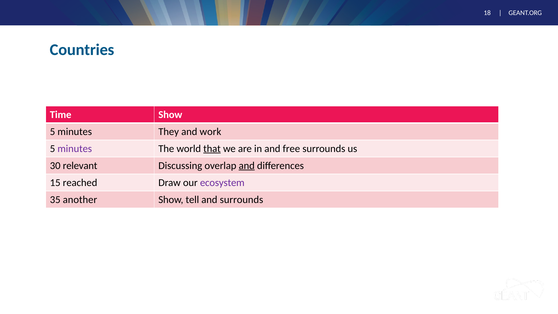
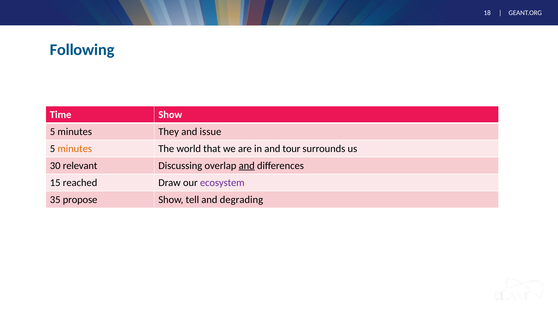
Countries: Countries -> Following
work: work -> issue
minutes at (75, 149) colour: purple -> orange
that underline: present -> none
free: free -> tour
another: another -> propose
and surrounds: surrounds -> degrading
